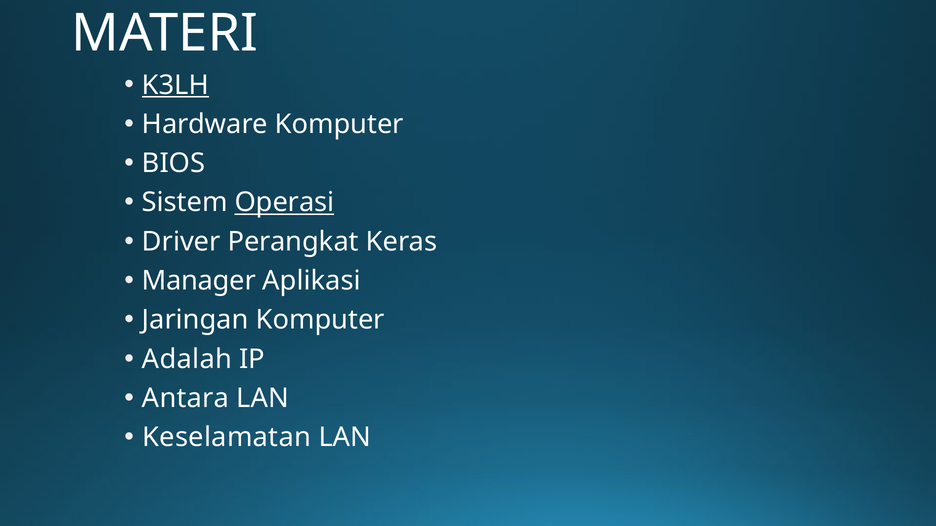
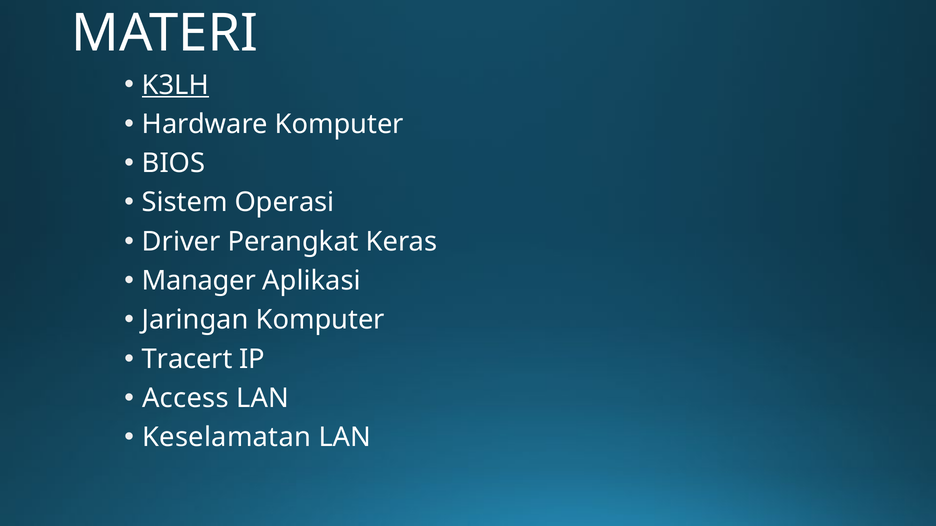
Operasi underline: present -> none
Adalah: Adalah -> Tracert
Antara: Antara -> Access
